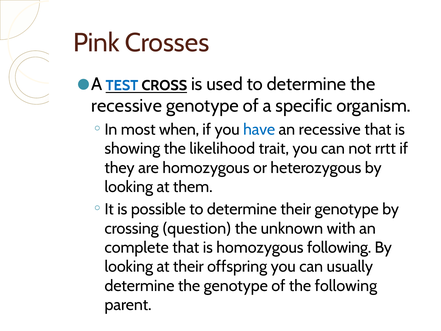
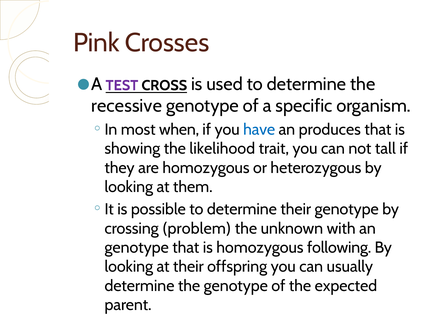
TEST colour: blue -> purple
an recessive: recessive -> produces
rrtt: rrtt -> tall
question: question -> problem
complete at (137, 247): complete -> genotype
the following: following -> expected
